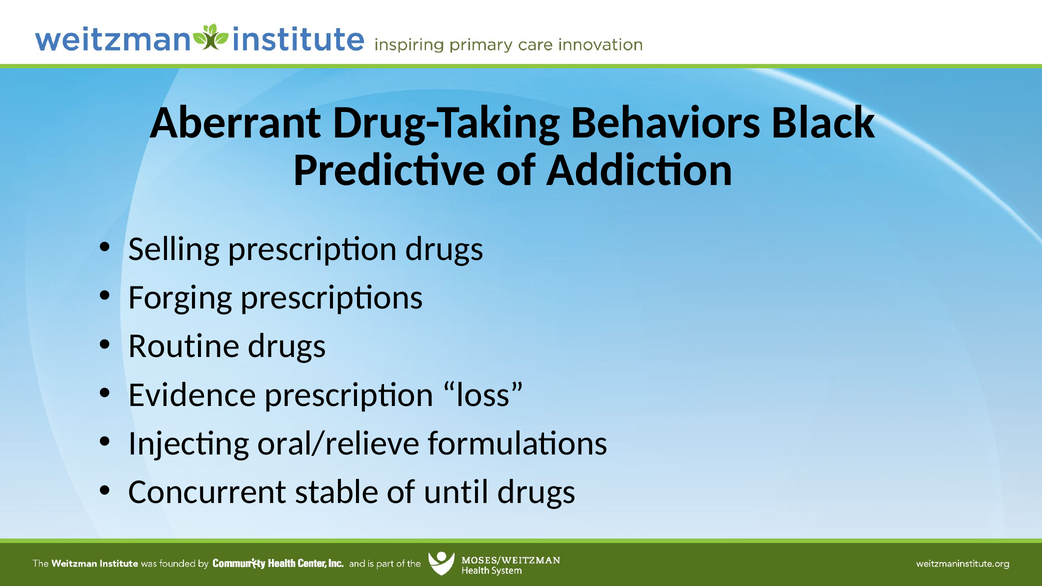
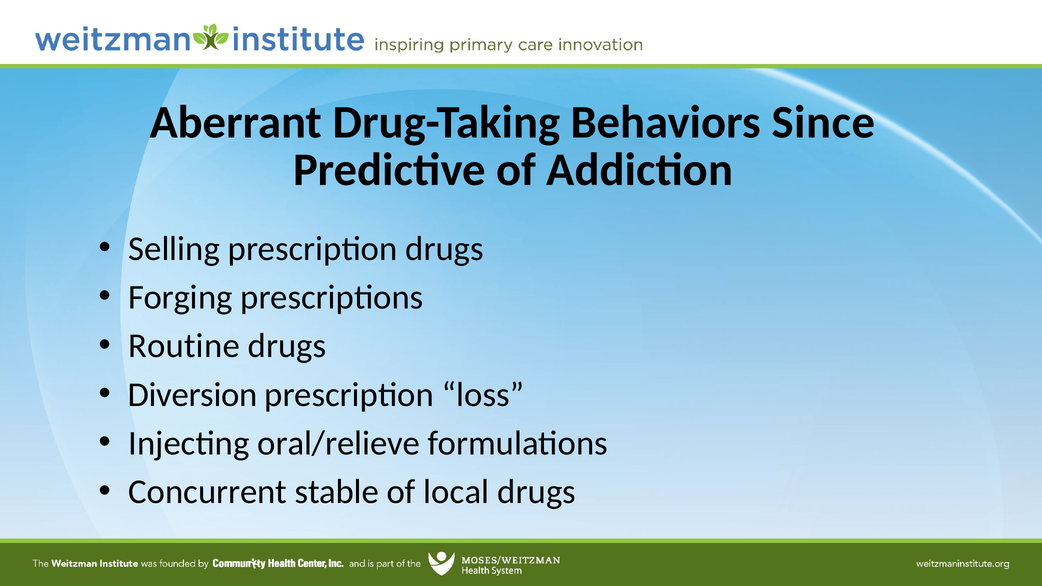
Black: Black -> Since
Evidence: Evidence -> Diversion
until: until -> local
